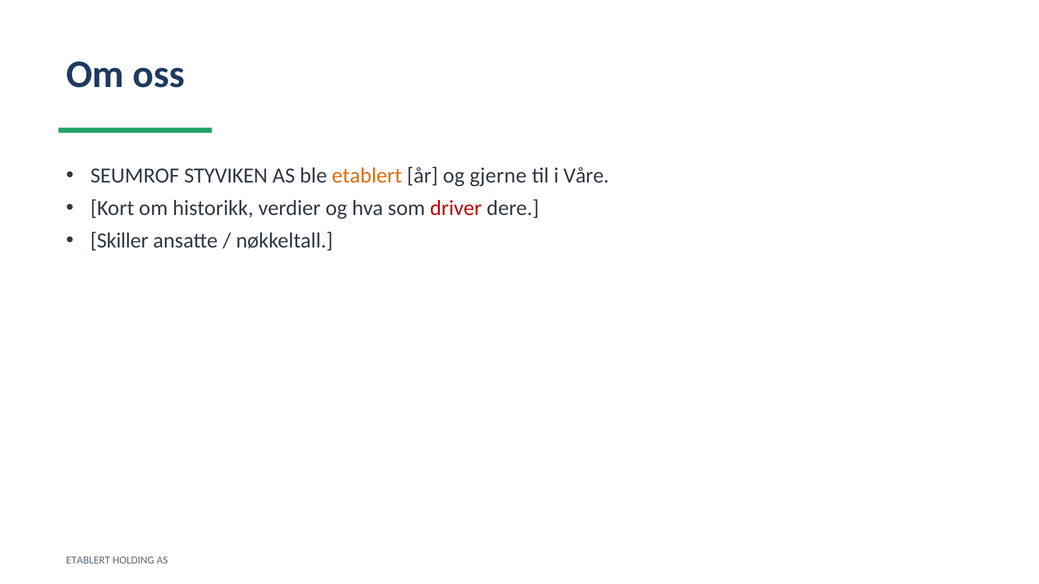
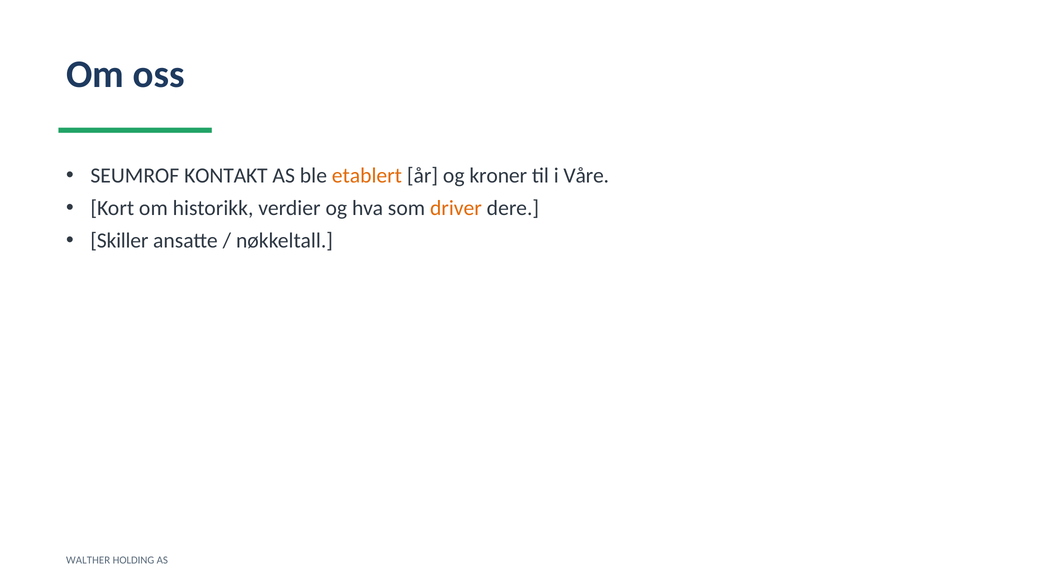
STYVIKEN: STYVIKEN -> KONTAKT
gjerne: gjerne -> kroner
driver colour: red -> orange
ETABLERT at (88, 561): ETABLERT -> WALTHER
